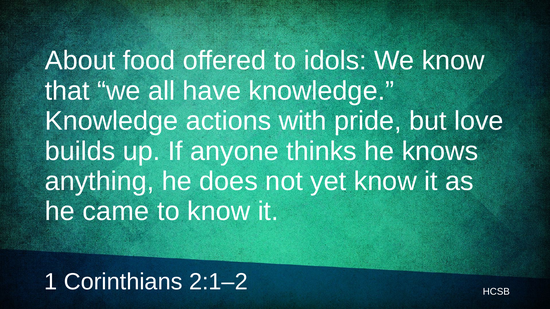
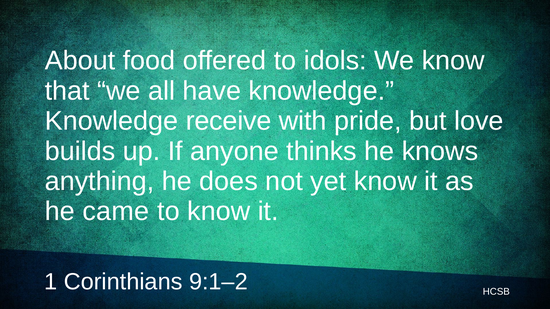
actions: actions -> receive
2:1–2: 2:1–2 -> 9:1–2
